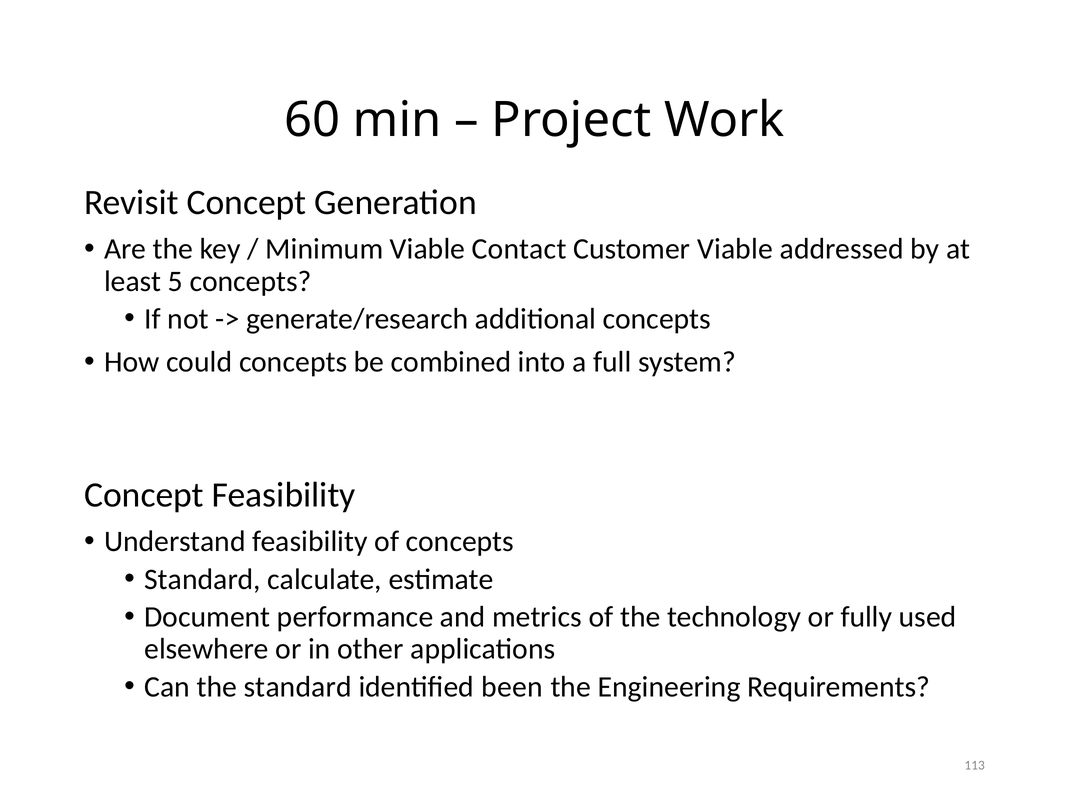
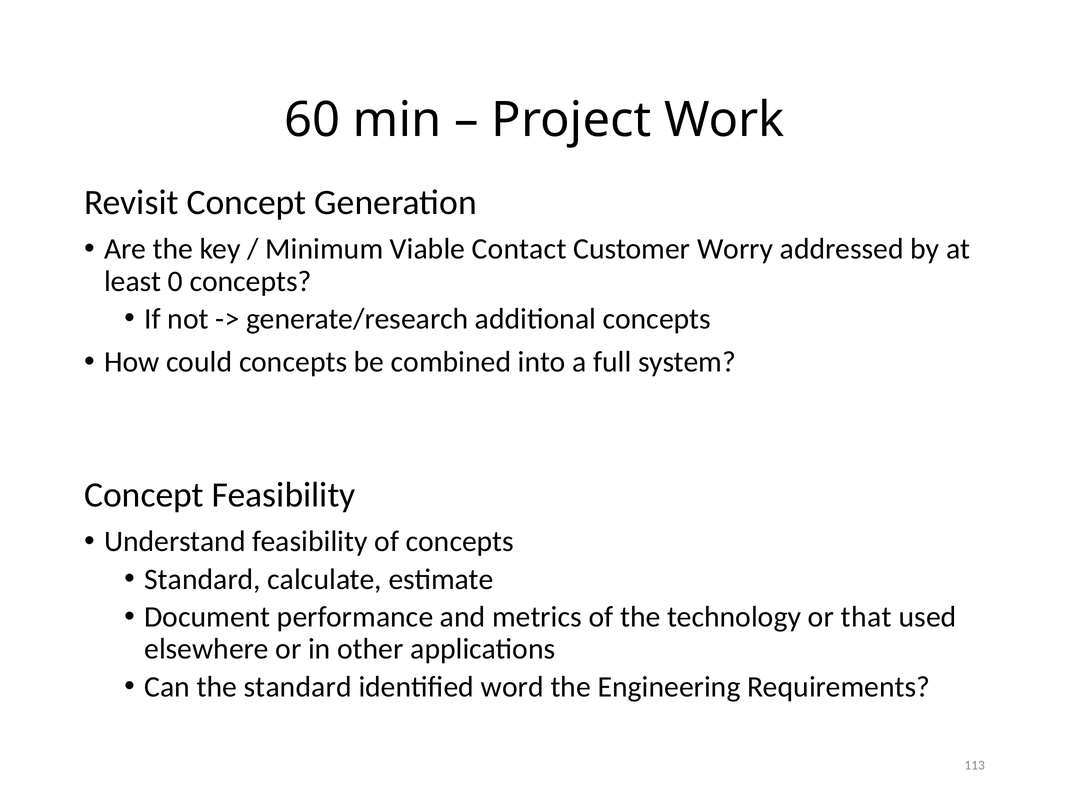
Customer Viable: Viable -> Worry
5: 5 -> 0
fully: fully -> that
been: been -> word
